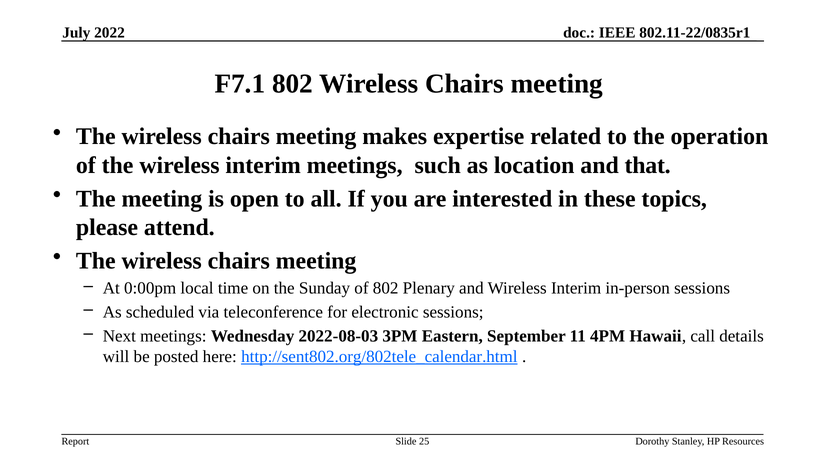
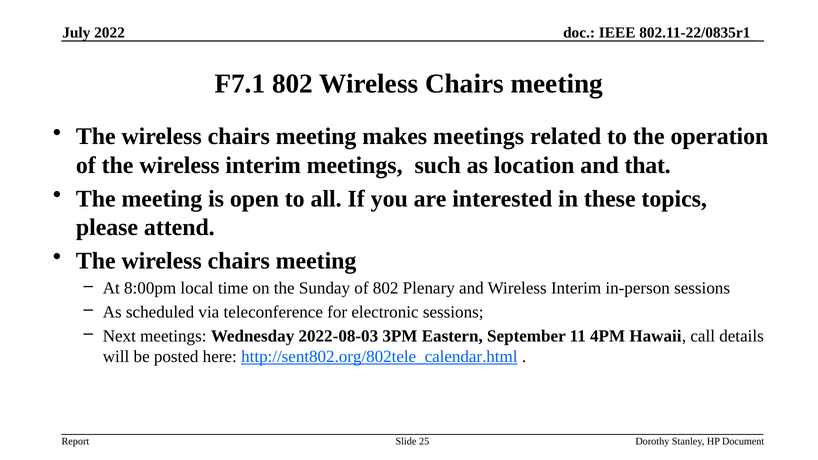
makes expertise: expertise -> meetings
0:00pm: 0:00pm -> 8:00pm
Resources: Resources -> Document
